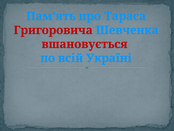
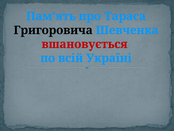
Григоровича colour: red -> black
